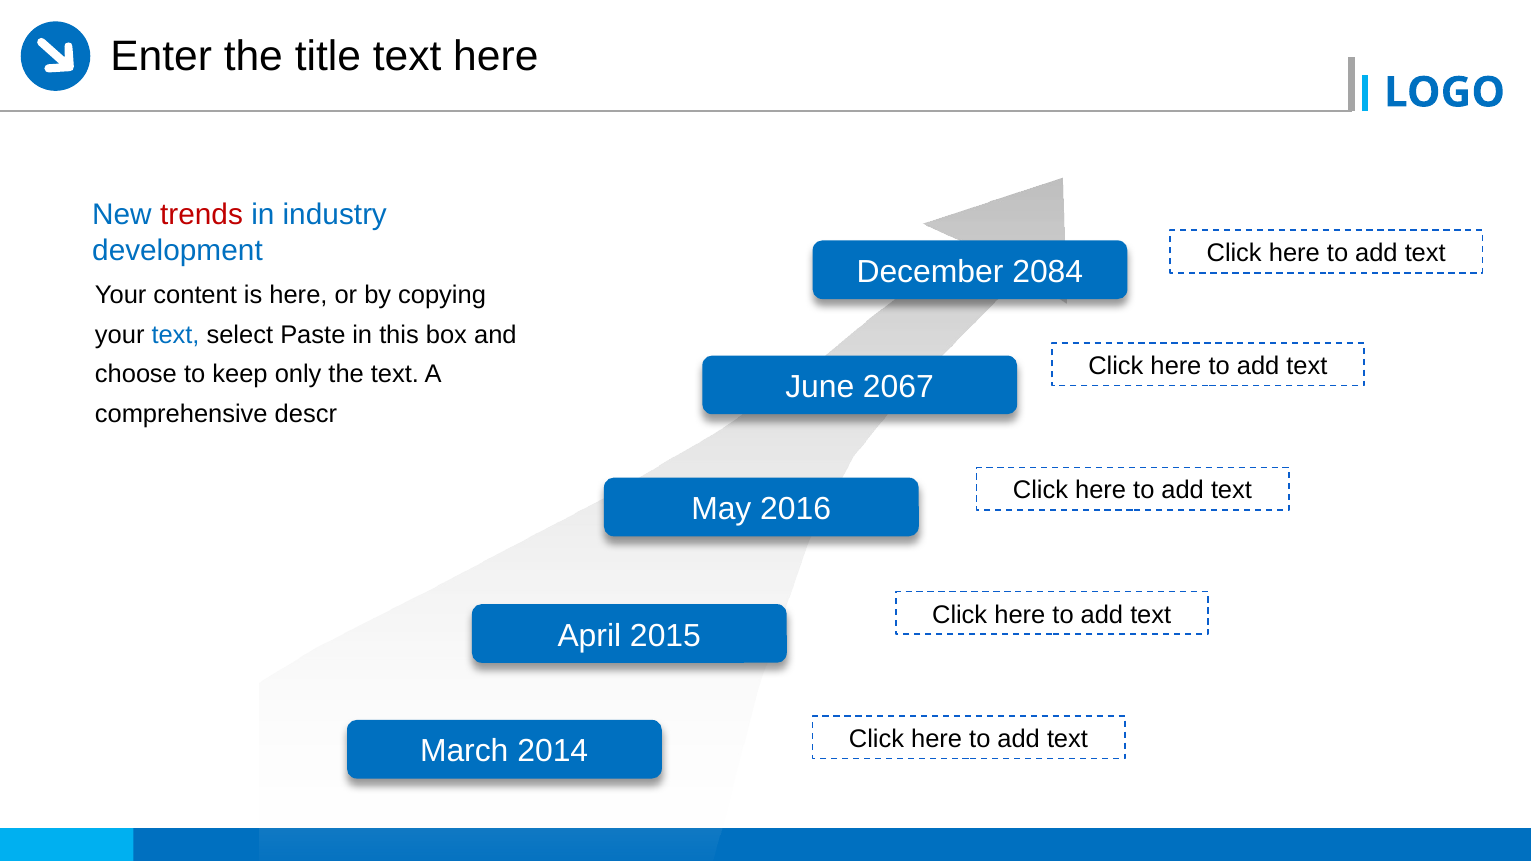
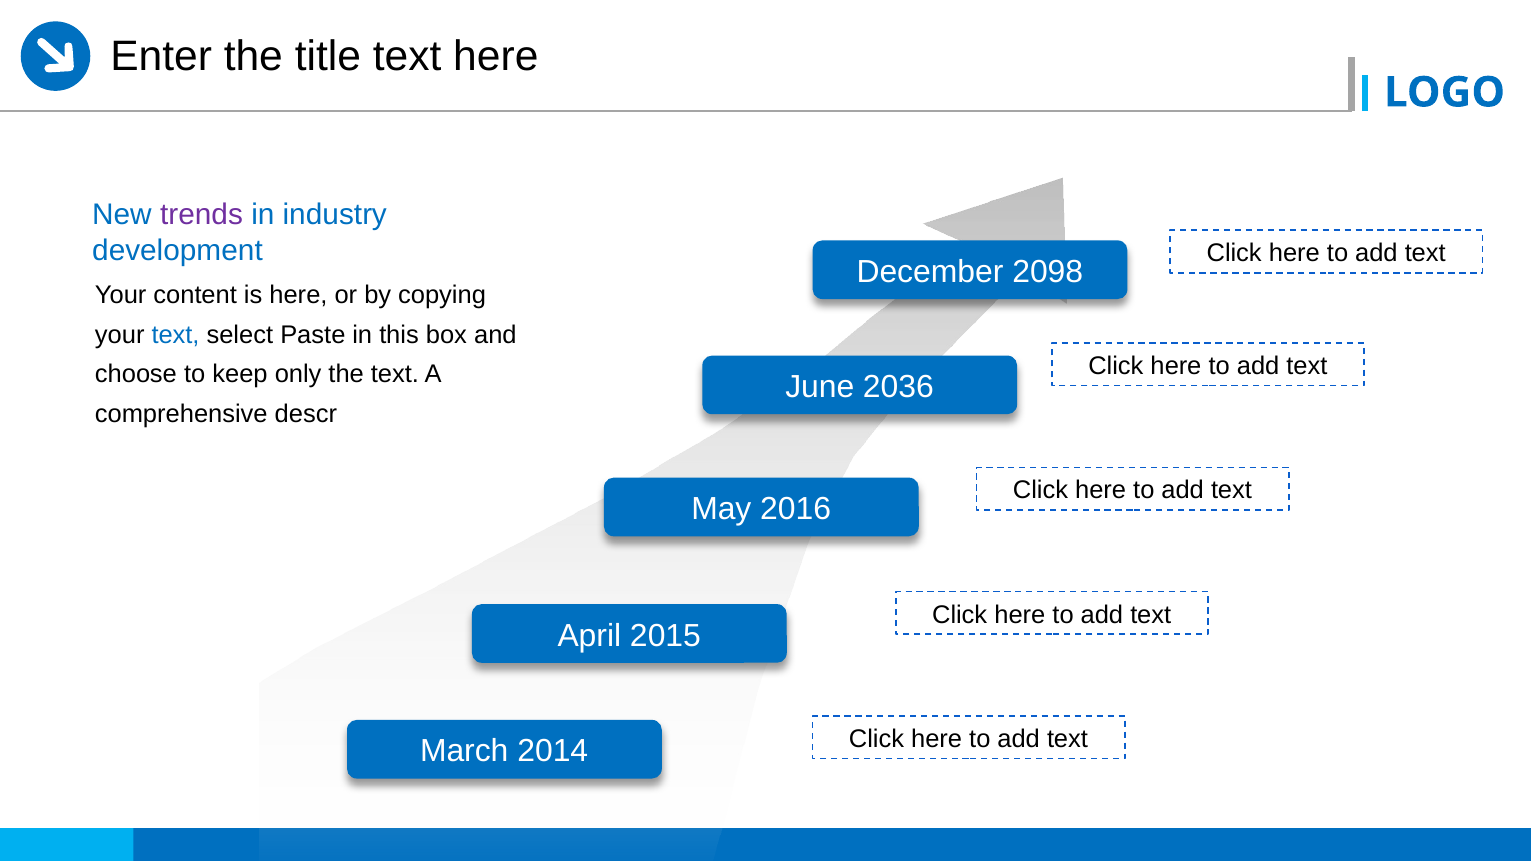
trends colour: red -> purple
2084: 2084 -> 2098
2067: 2067 -> 2036
